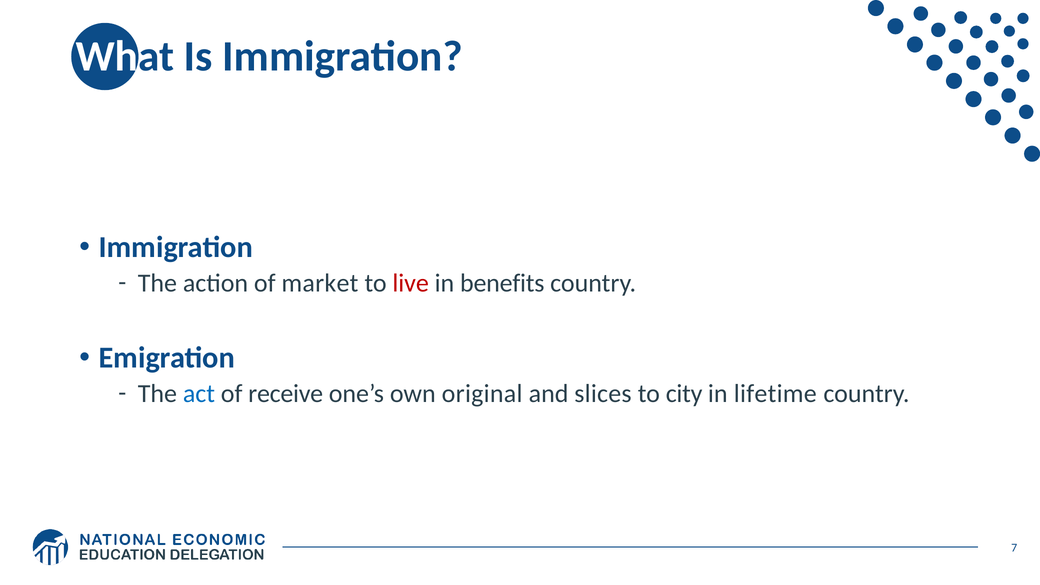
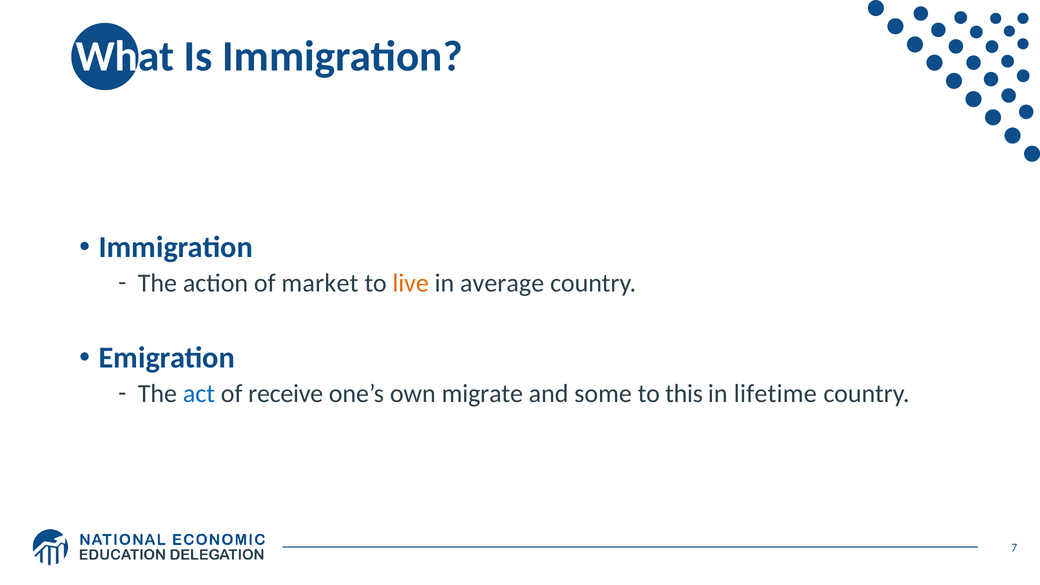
live colour: red -> orange
benefits: benefits -> average
original: original -> migrate
slices: slices -> some
city: city -> this
